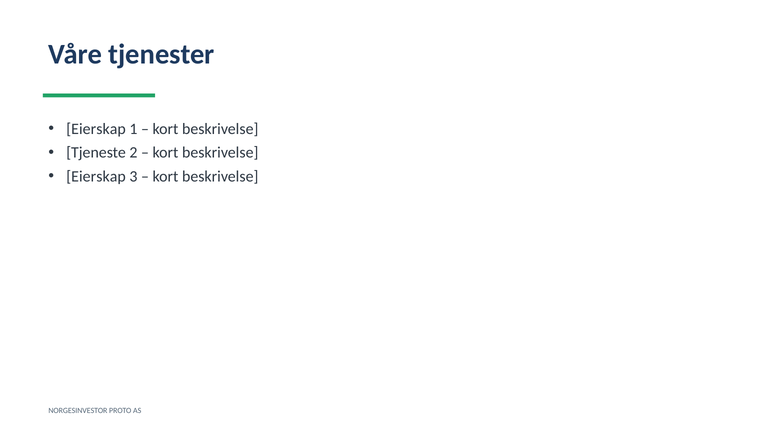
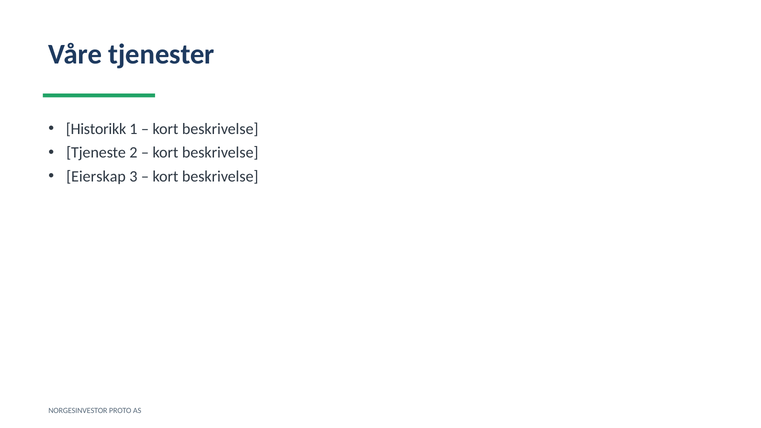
Eierskap at (96, 129): Eierskap -> Historikk
